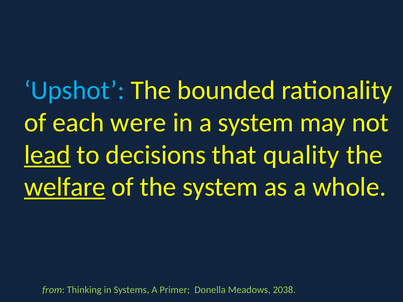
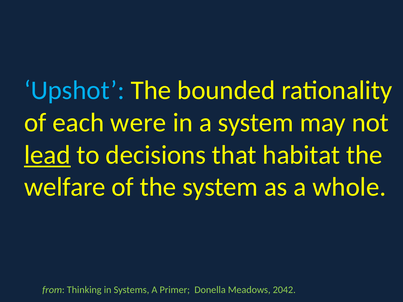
quality: quality -> habitat
welfare underline: present -> none
2038: 2038 -> 2042
